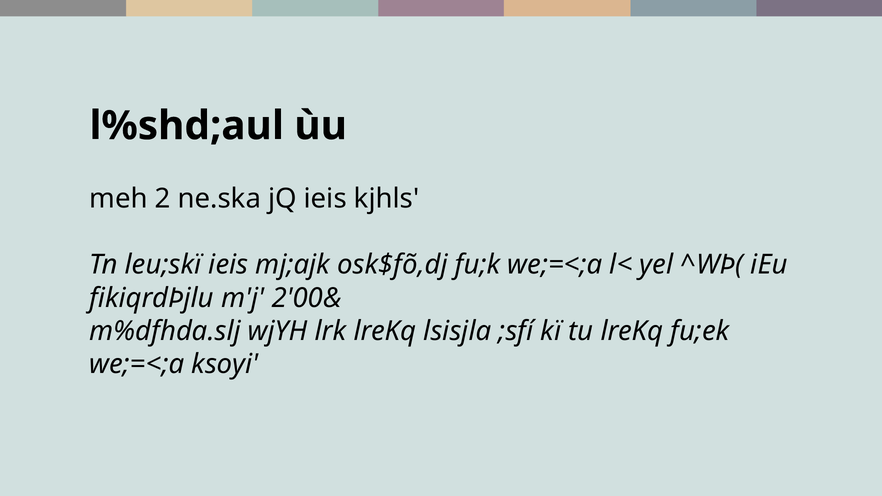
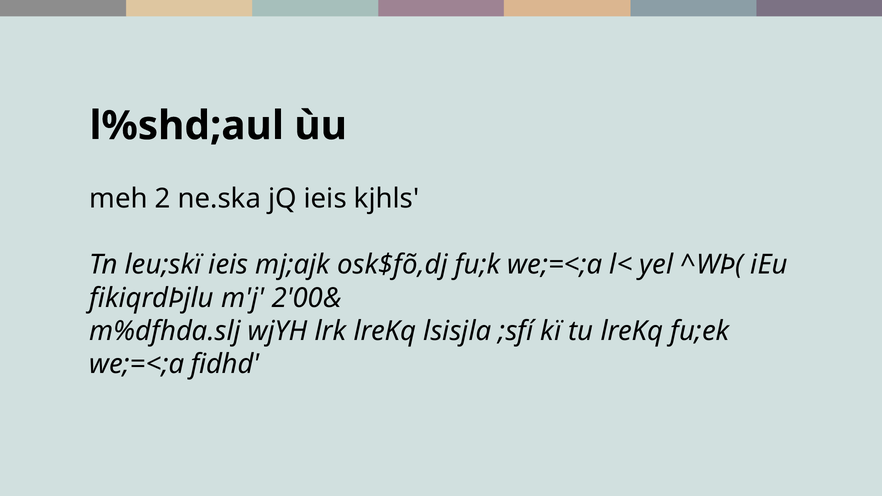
ksoyi: ksoyi -> fidhd
